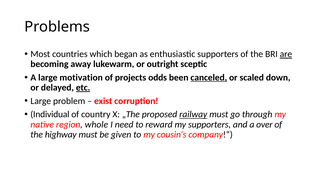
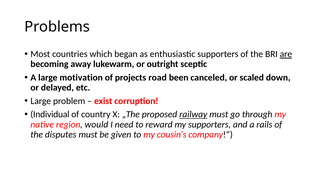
odds: odds -> road
canceled underline: present -> none
etc underline: present -> none
whole: whole -> would
over: over -> rails
highway: highway -> disputes
